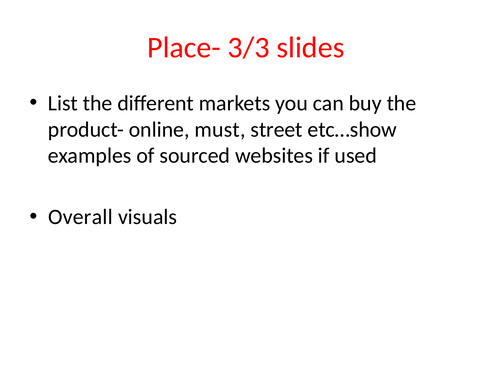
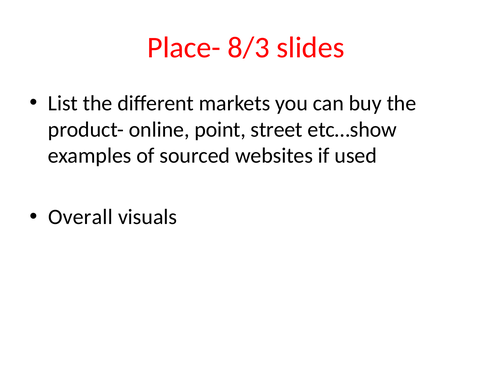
3/3: 3/3 -> 8/3
must: must -> point
